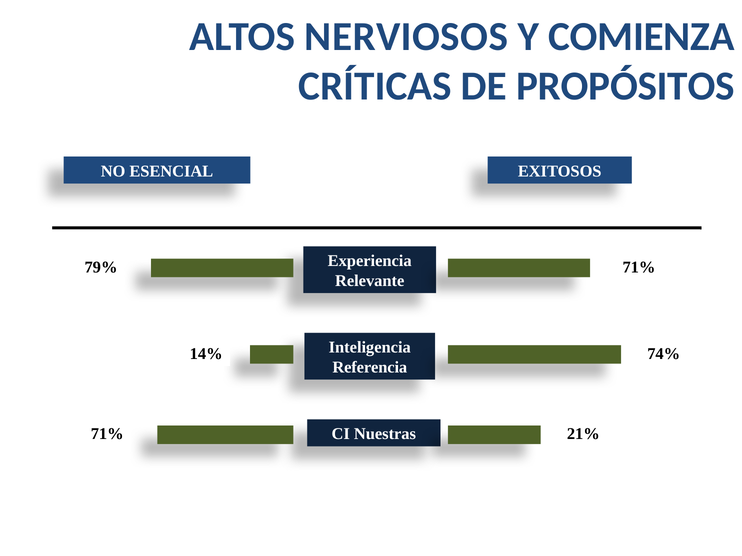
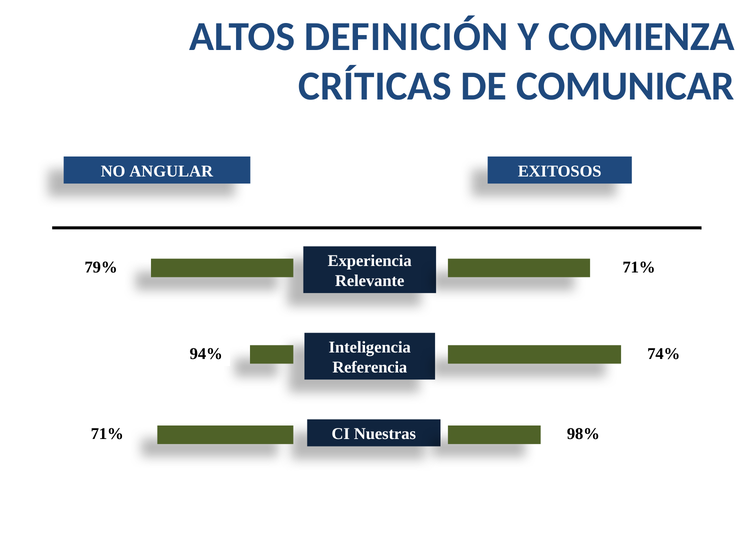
NERVIOSOS: NERVIOSOS -> DEFINICIÓN
PROPÓSITOS: PROPÓSITOS -> COMUNICAR
ESENCIAL: ESENCIAL -> ANGULAR
14%: 14% -> 94%
21%: 21% -> 98%
